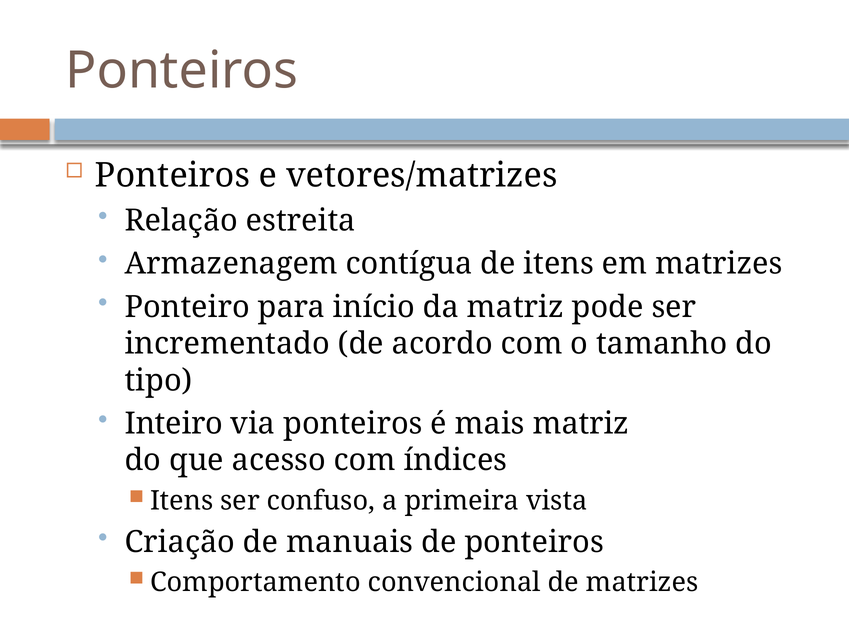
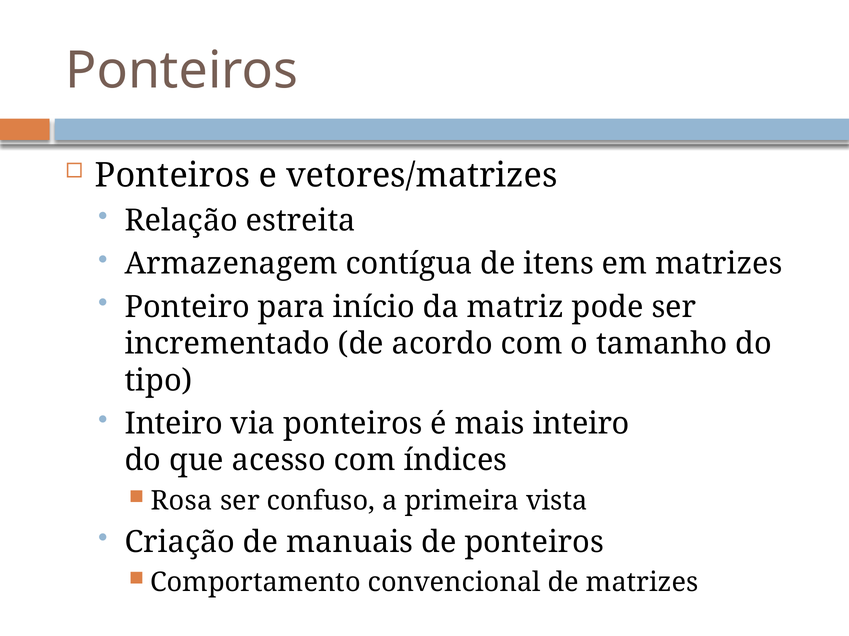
mais matriz: matriz -> inteiro
Itens at (182, 501): Itens -> Rosa
